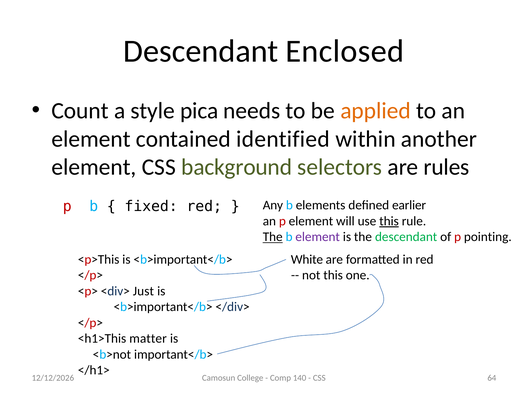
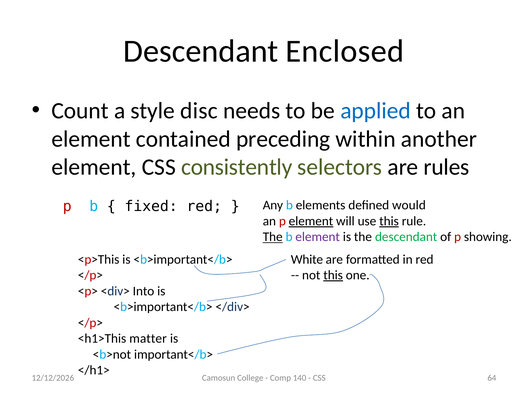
pica: pica -> disc
applied colour: orange -> blue
identified: identified -> preceding
background: background -> consistently
earlier: earlier -> would
element at (311, 221) underline: none -> present
pointing: pointing -> showing
this at (333, 275) underline: none -> present
Just: Just -> Into
